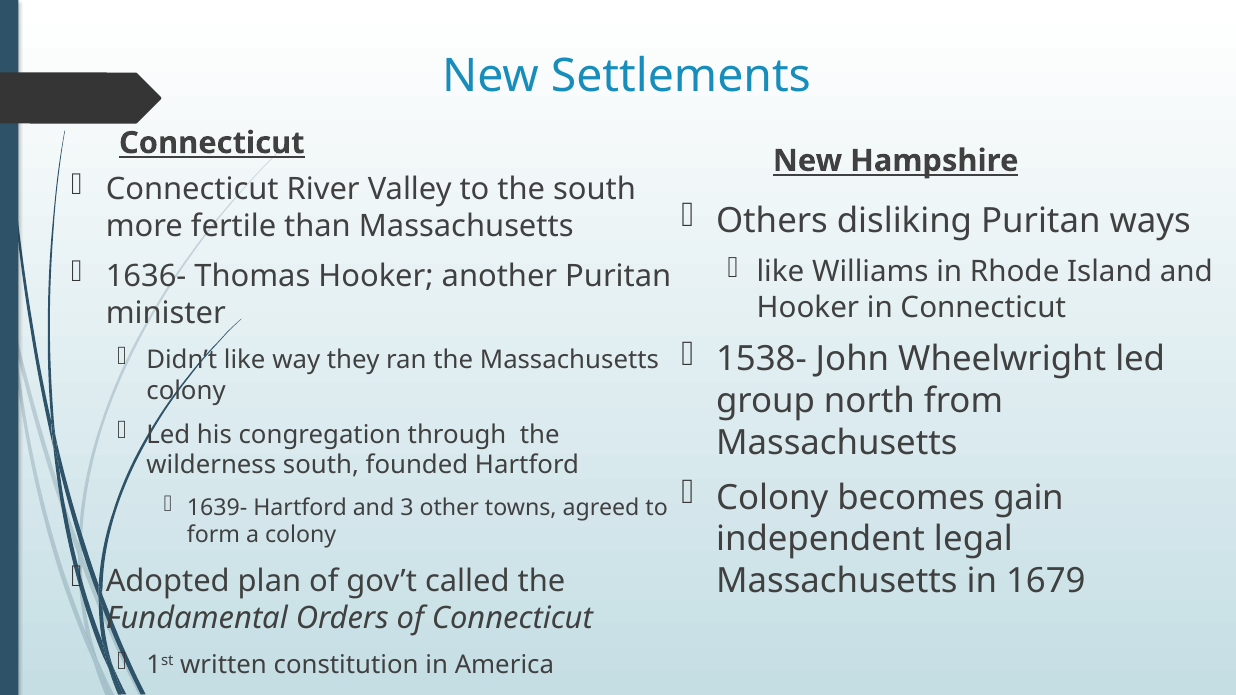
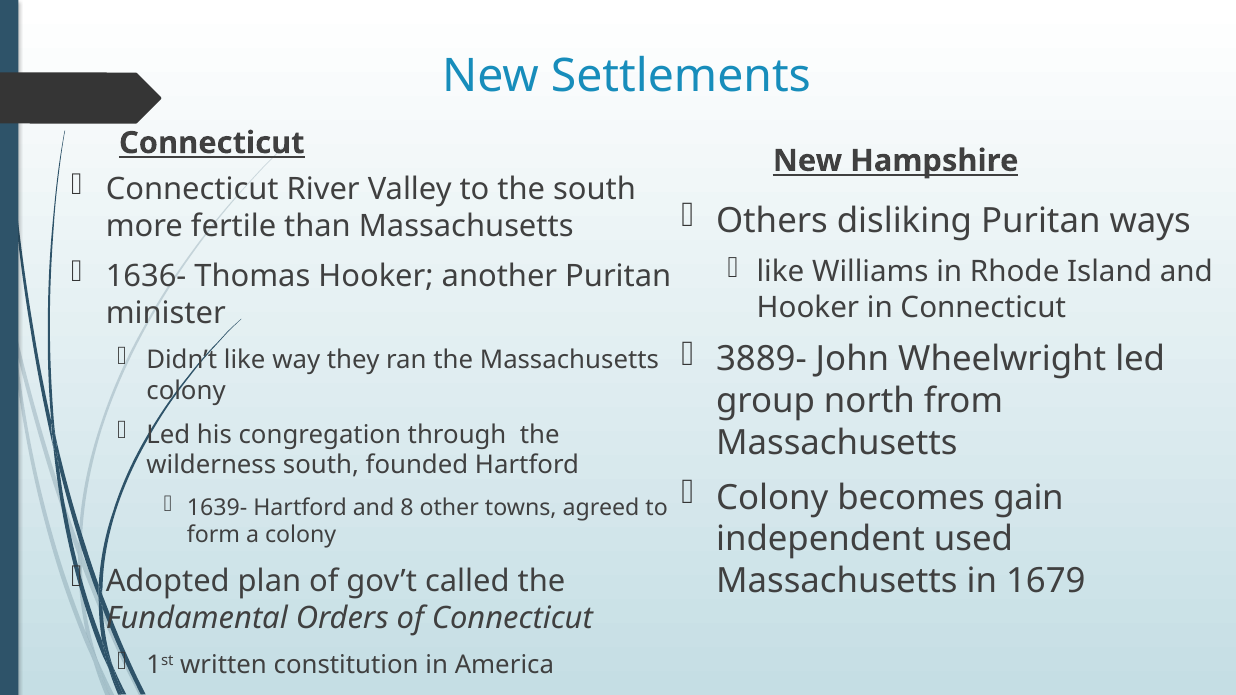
1538-: 1538- -> 3889-
3: 3 -> 8
legal: legal -> used
